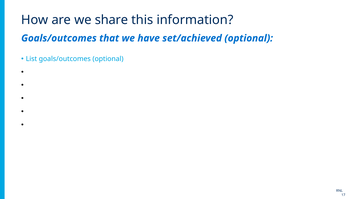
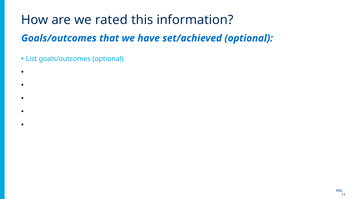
share: share -> rated
